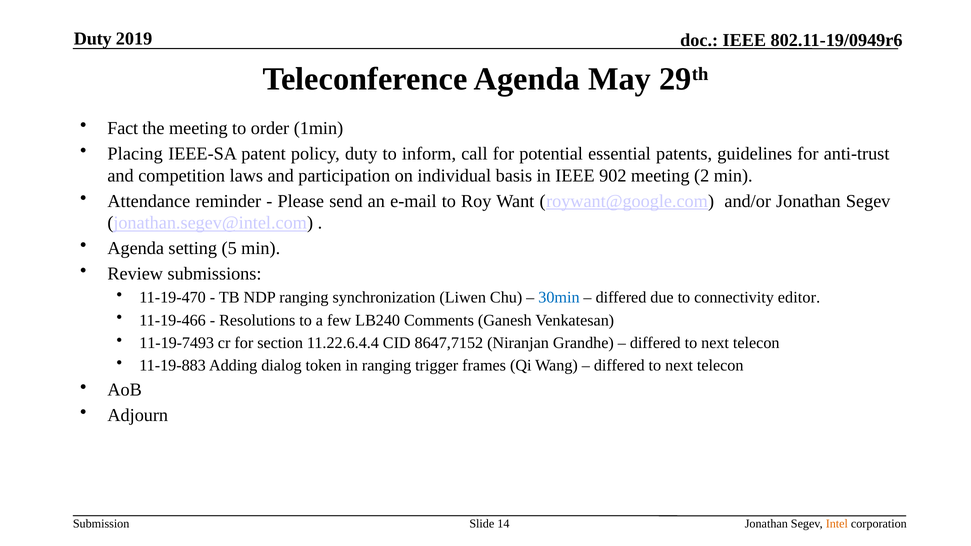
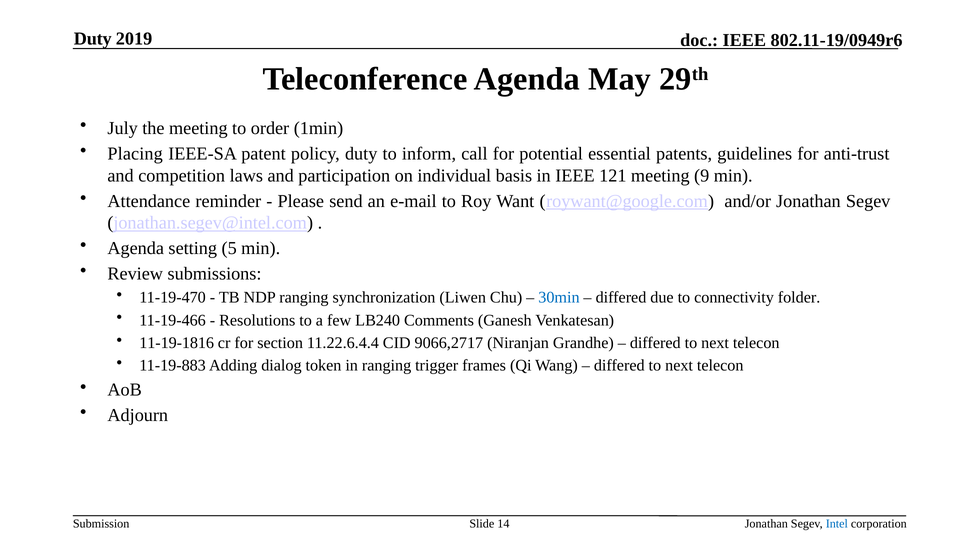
Fact: Fact -> July
902: 902 -> 121
2: 2 -> 9
editor: editor -> folder
11-19-7493: 11-19-7493 -> 11-19-1816
8647,7152: 8647,7152 -> 9066,2717
Intel colour: orange -> blue
